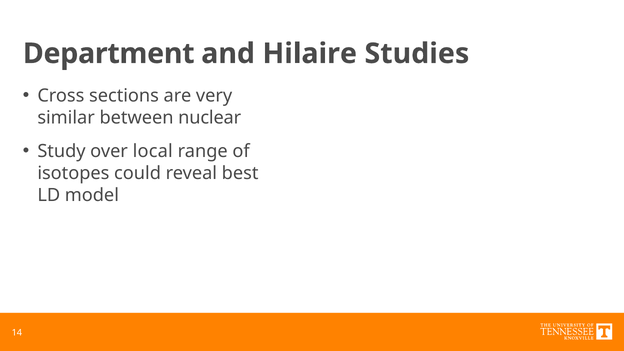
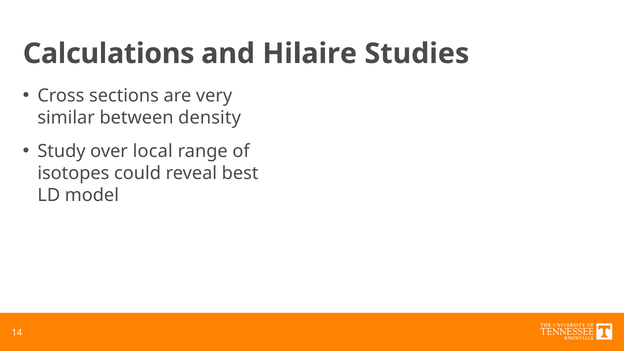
Department: Department -> Calculations
nuclear: nuclear -> density
